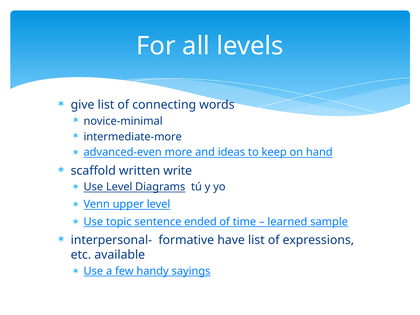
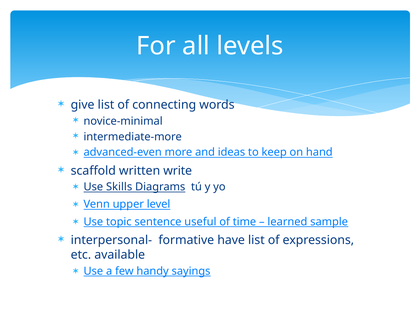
Use Level: Level -> Skills
ended: ended -> useful
